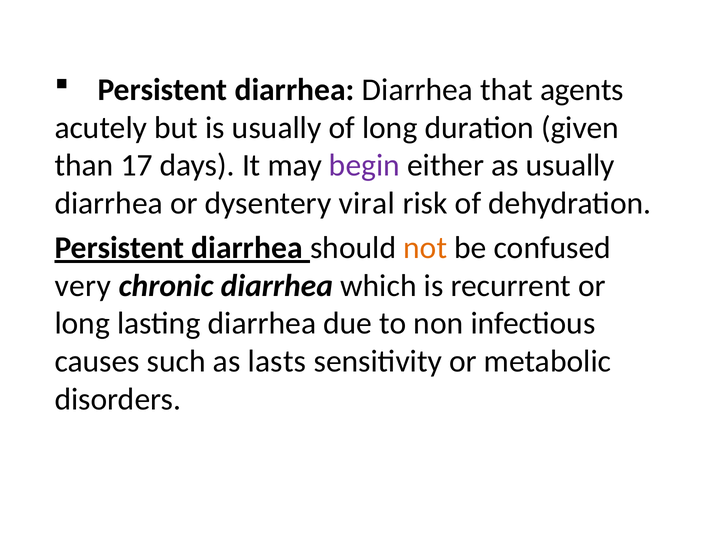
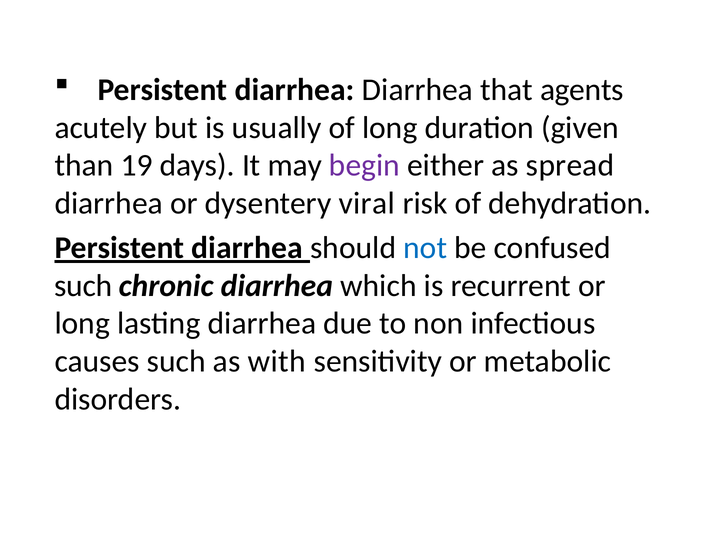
17: 17 -> 19
as usually: usually -> spread
not colour: orange -> blue
very at (83, 286): very -> such
lasts: lasts -> with
